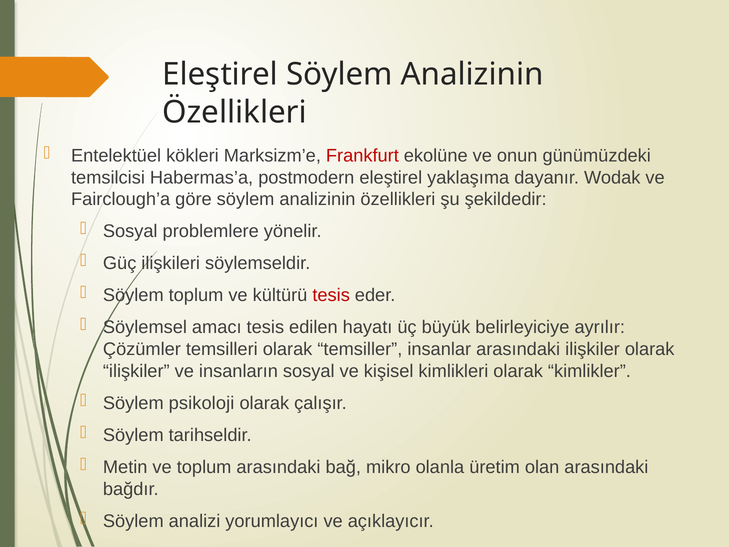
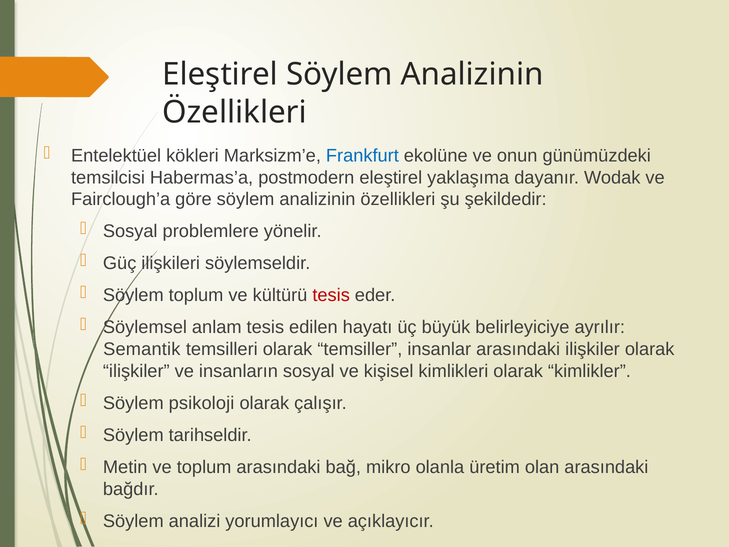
Frankfurt colour: red -> blue
amacı: amacı -> anlam
Çözümler: Çözümler -> Semantik
